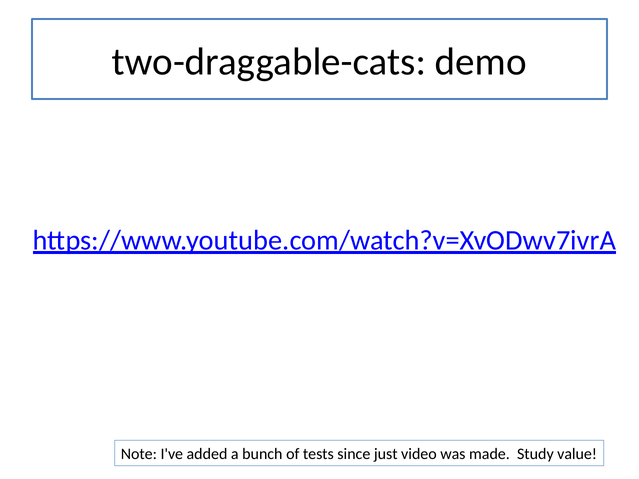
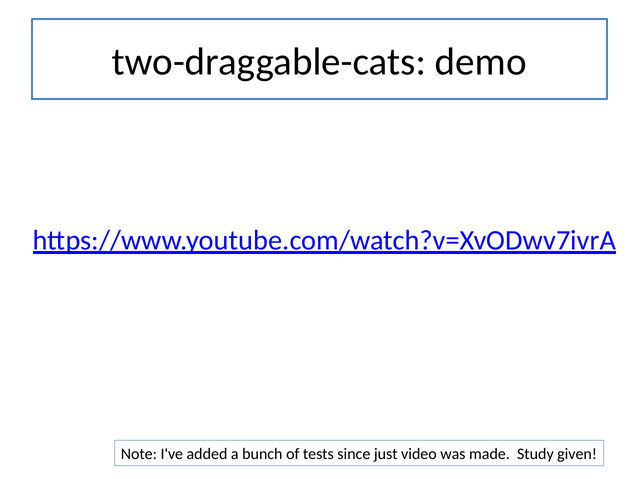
value: value -> given
